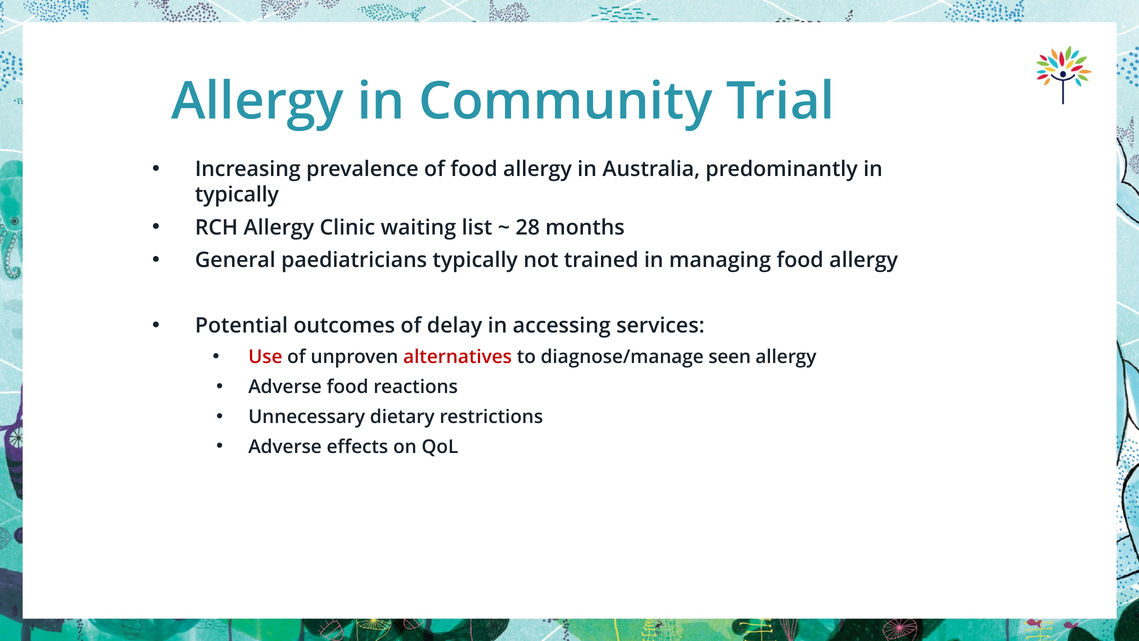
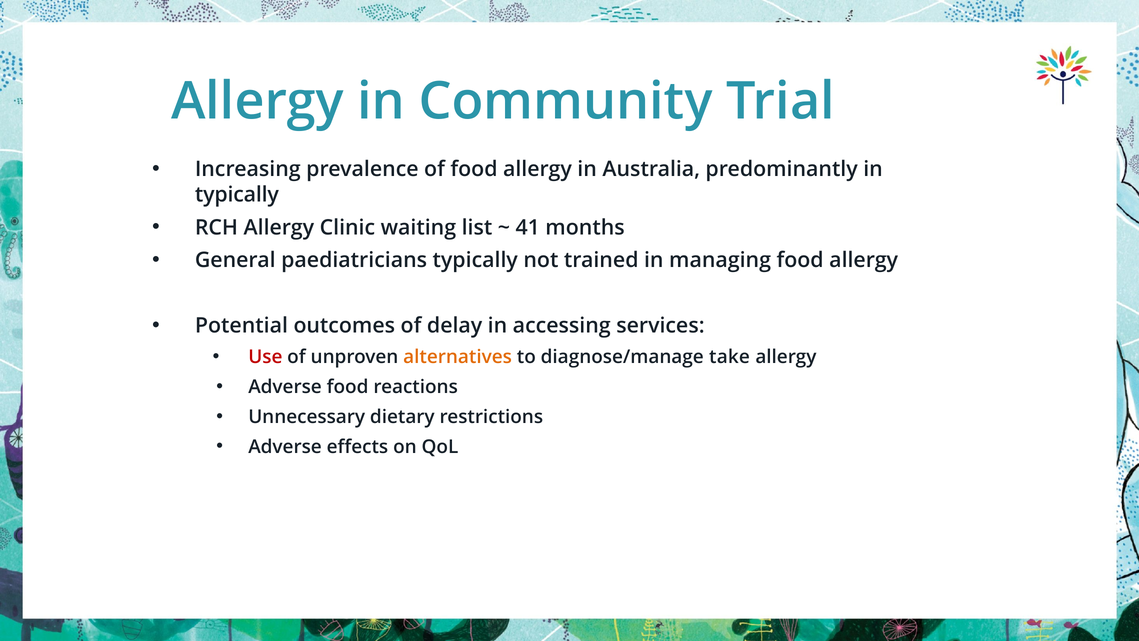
28: 28 -> 41
alternatives colour: red -> orange
seen: seen -> take
